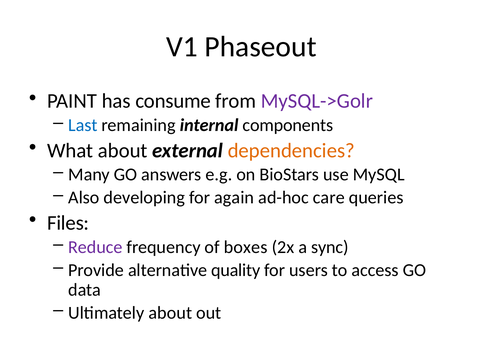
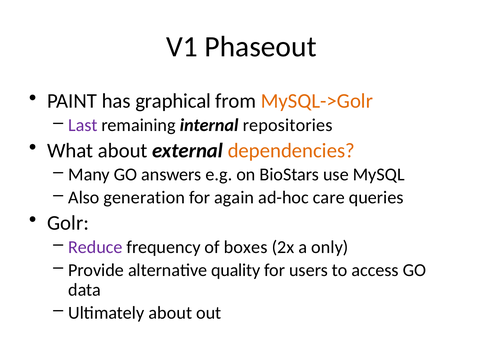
consume: consume -> graphical
MySQL->Golr colour: purple -> orange
Last colour: blue -> purple
components: components -> repositories
developing: developing -> generation
Files: Files -> Golr
sync: sync -> only
